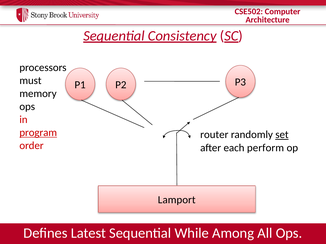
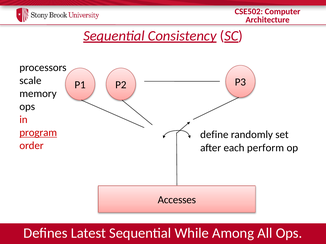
must: must -> scale
router: router -> define
set underline: present -> none
Lamport: Lamport -> Accesses
